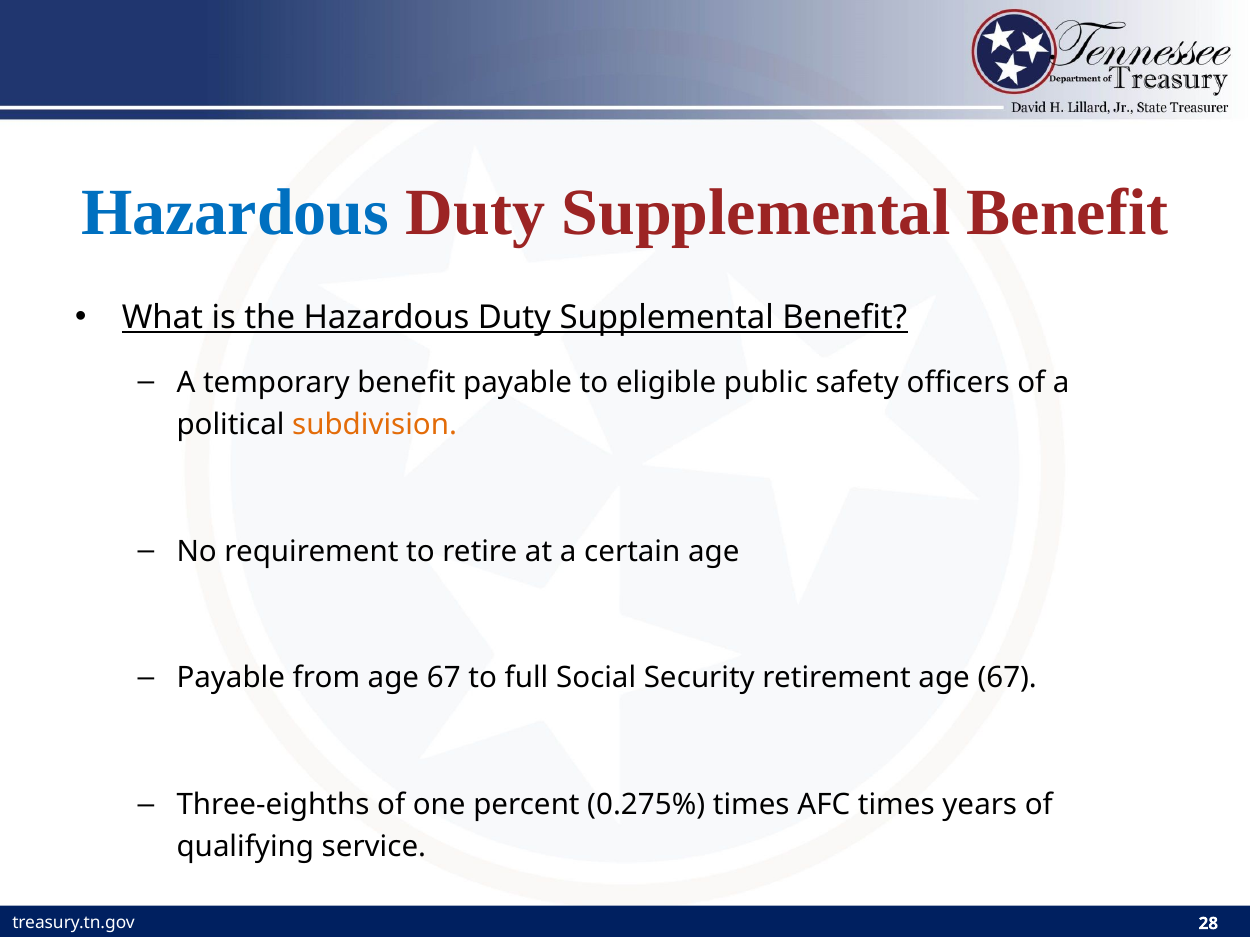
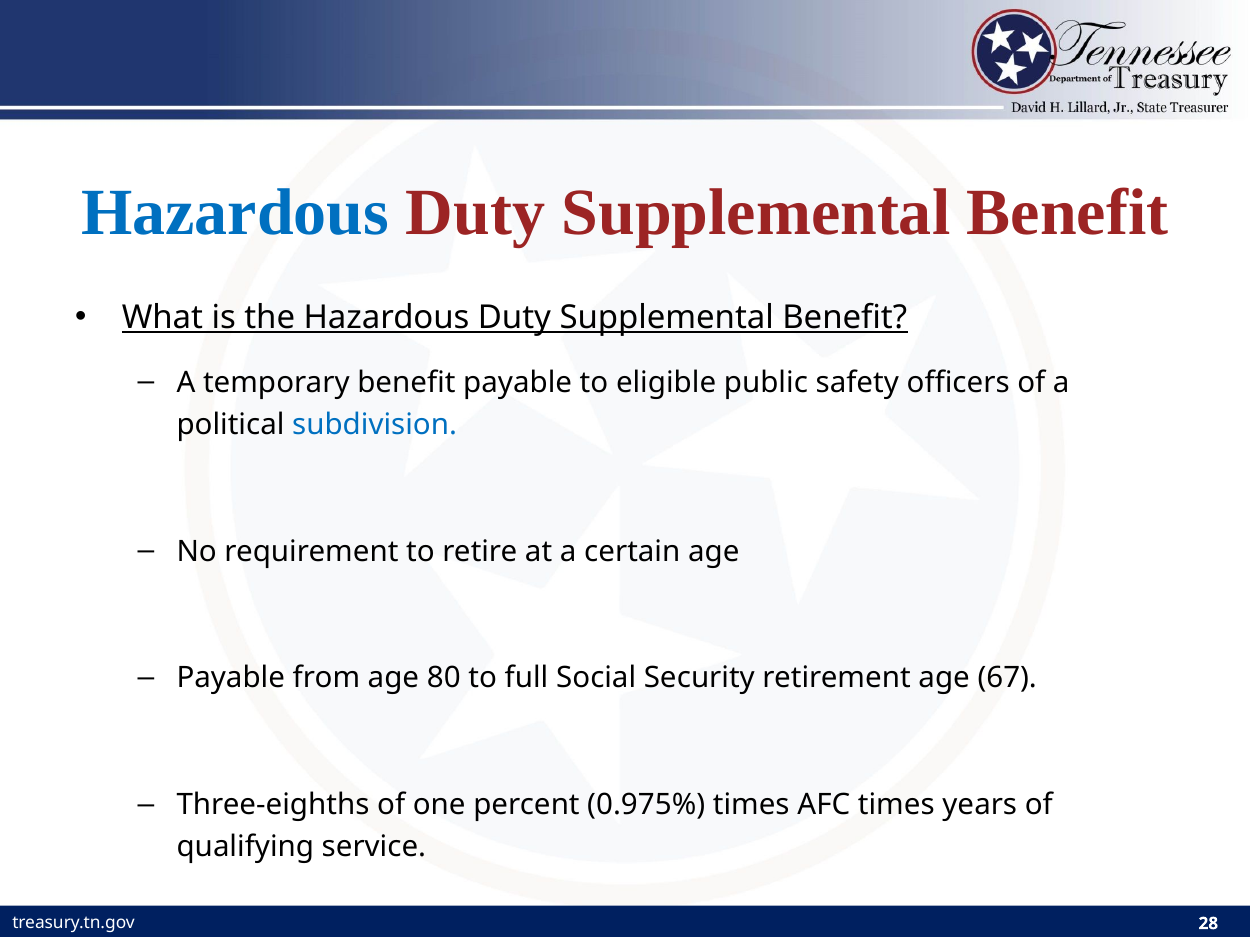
subdivision colour: orange -> blue
from age 67: 67 -> 80
0.275%: 0.275% -> 0.975%
